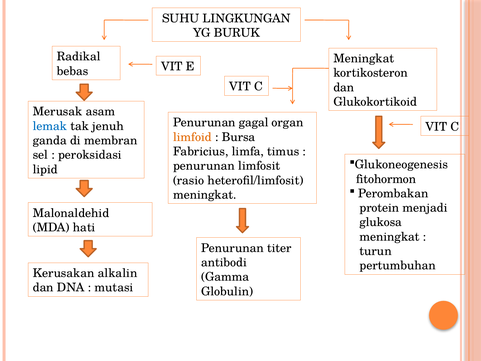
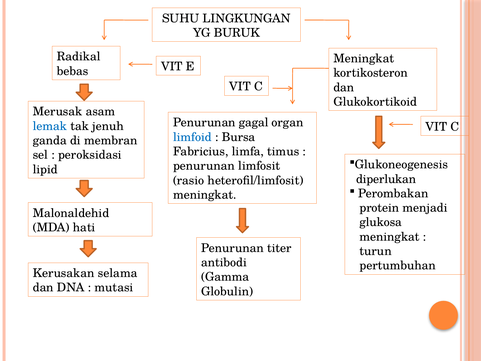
limfoid colour: orange -> blue
fitohormon: fitohormon -> diperlukan
alkalin: alkalin -> selama
